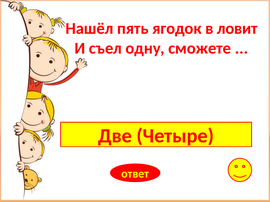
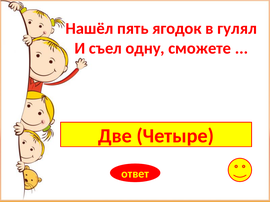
ловит: ловит -> гулял
